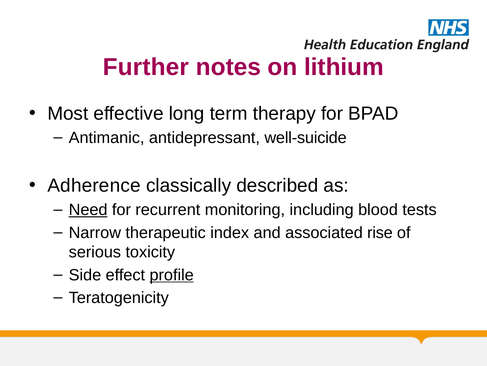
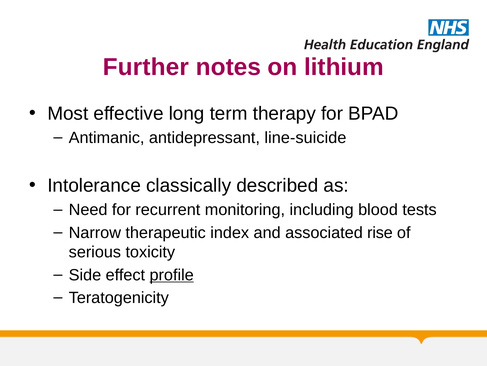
well-suicide: well-suicide -> line-suicide
Adherence: Adherence -> Intolerance
Need underline: present -> none
